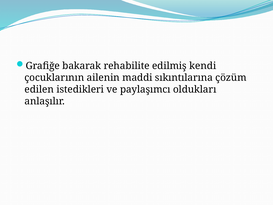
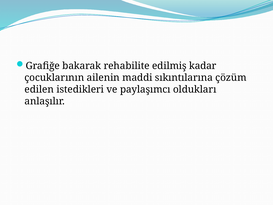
kendi: kendi -> kadar
